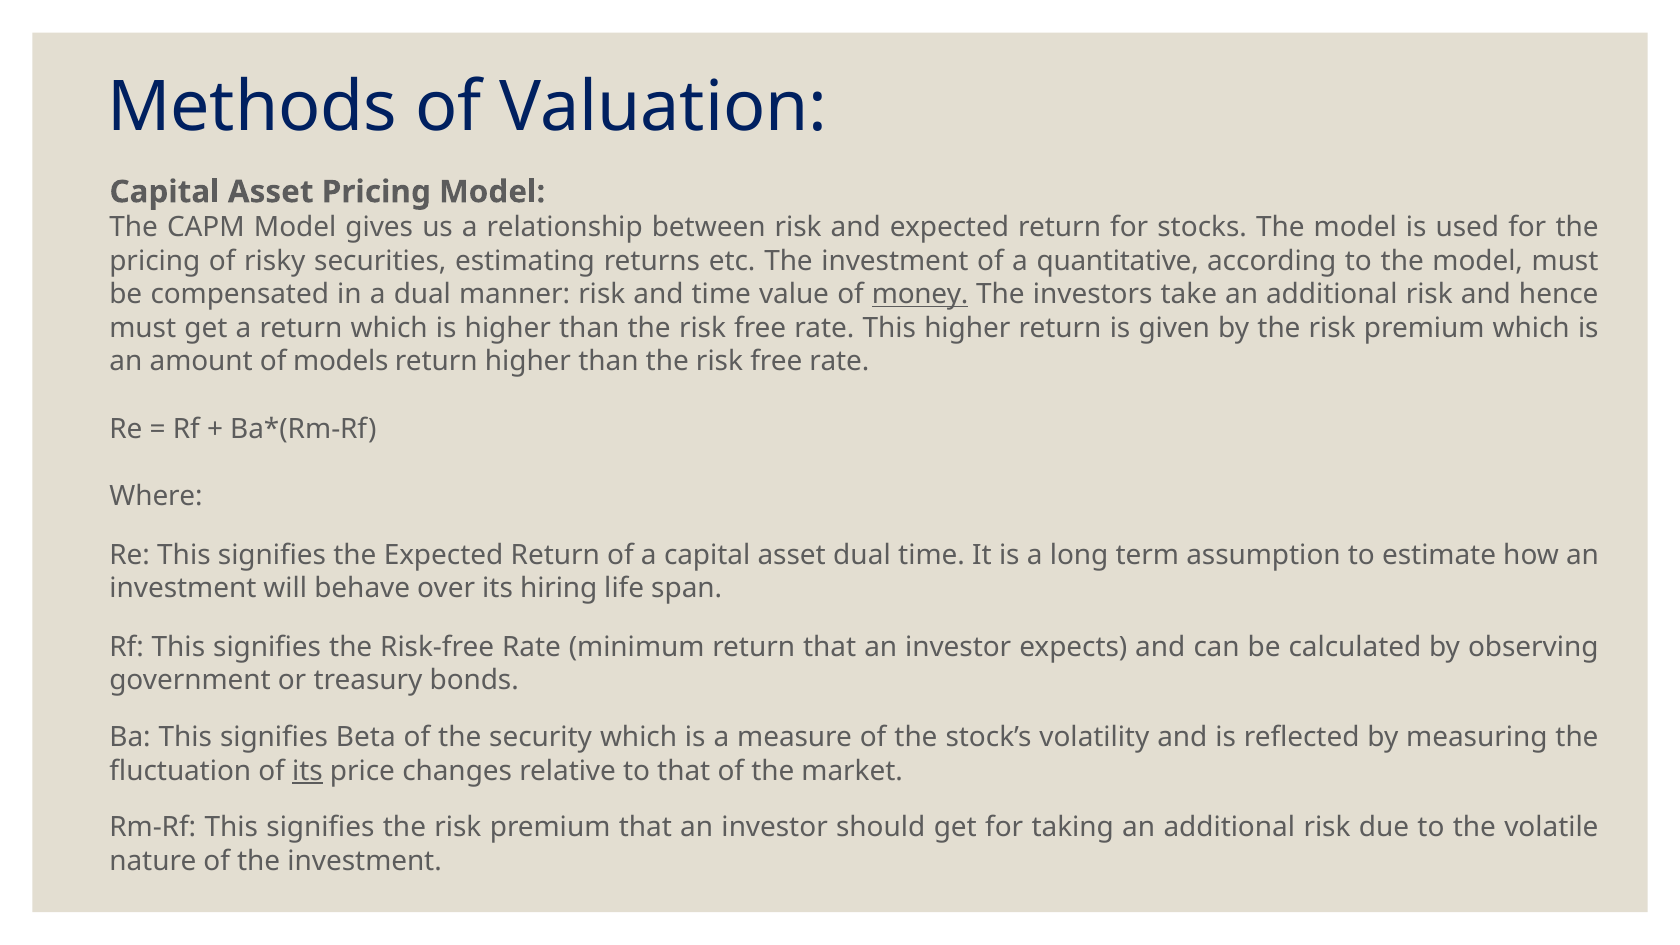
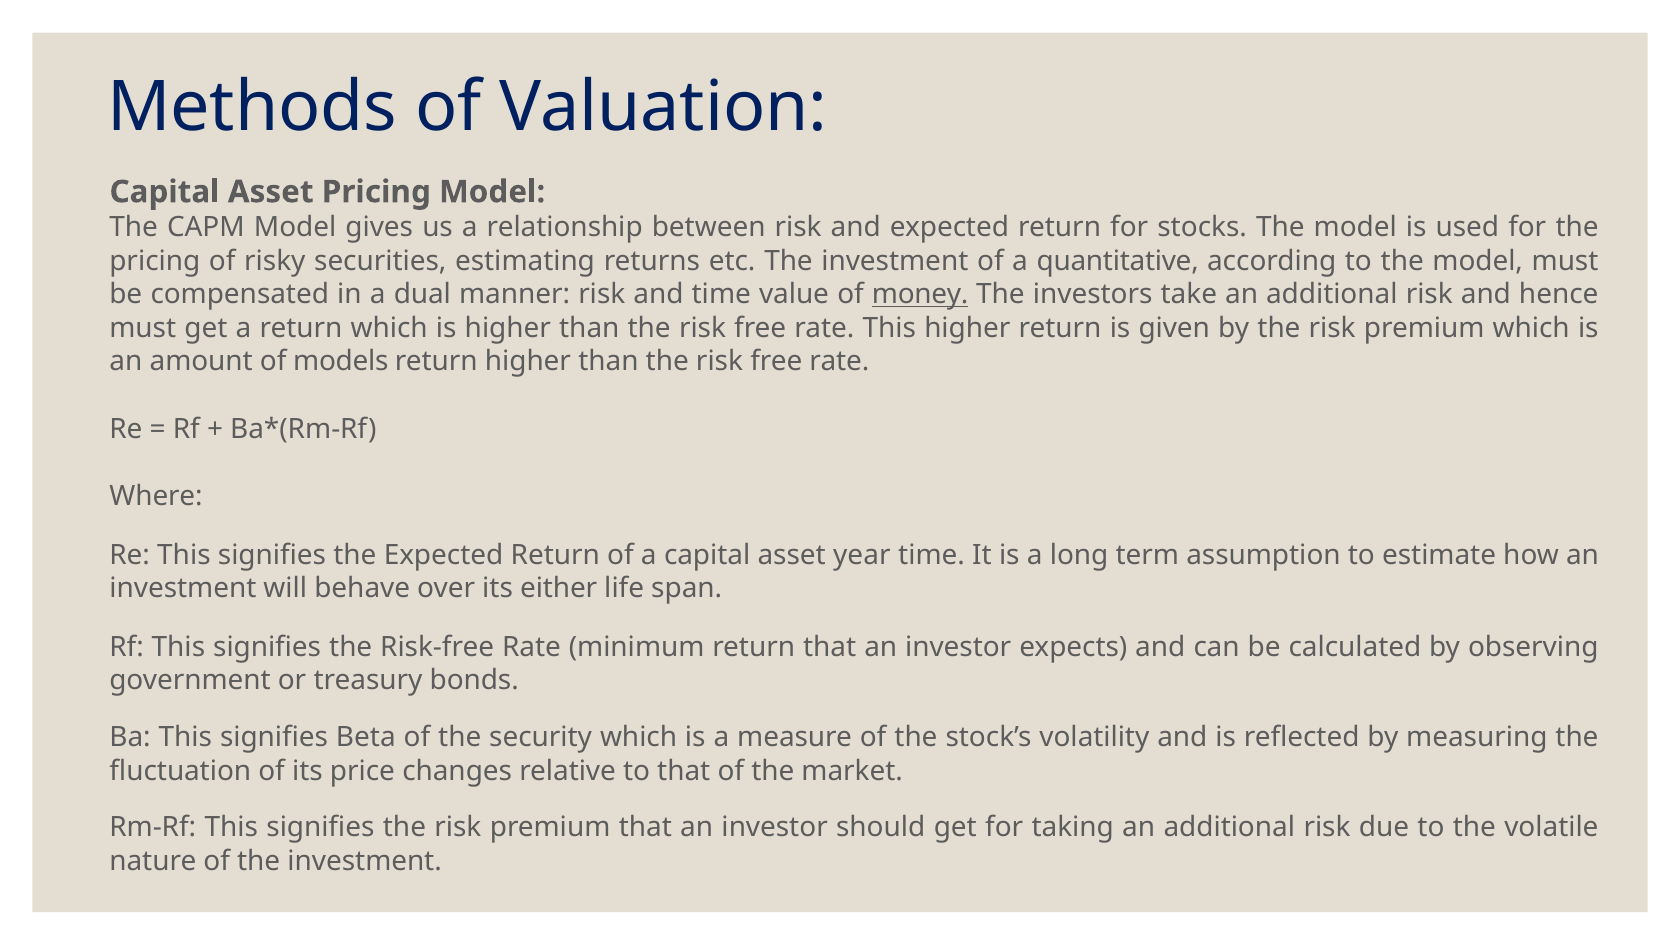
asset dual: dual -> year
hiring: hiring -> either
its at (307, 771) underline: present -> none
